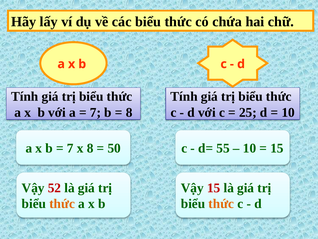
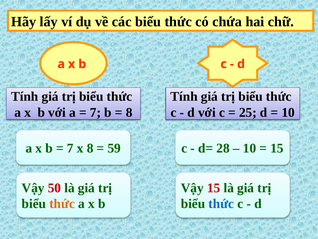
50: 50 -> 59
55: 55 -> 28
52: 52 -> 50
thức at (221, 203) colour: orange -> blue
